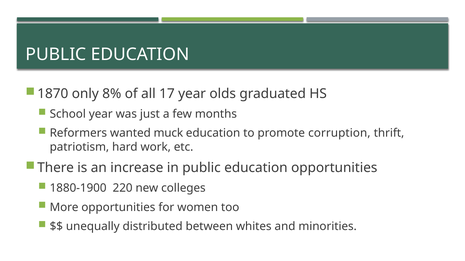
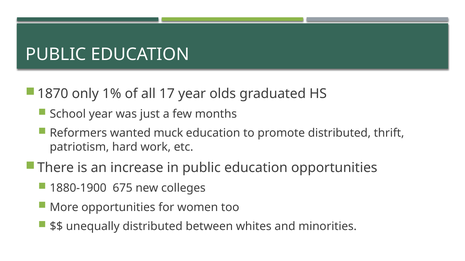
8%: 8% -> 1%
promote corruption: corruption -> distributed
220: 220 -> 675
